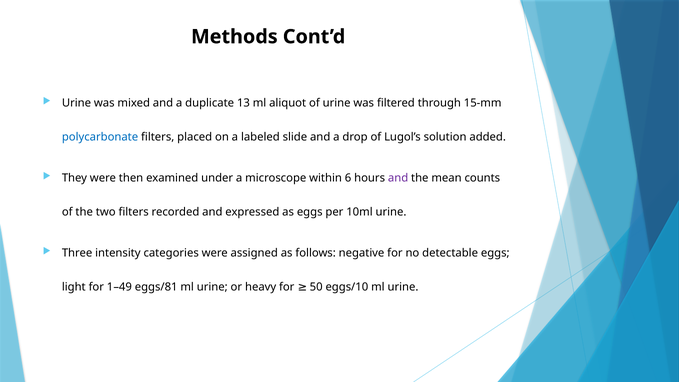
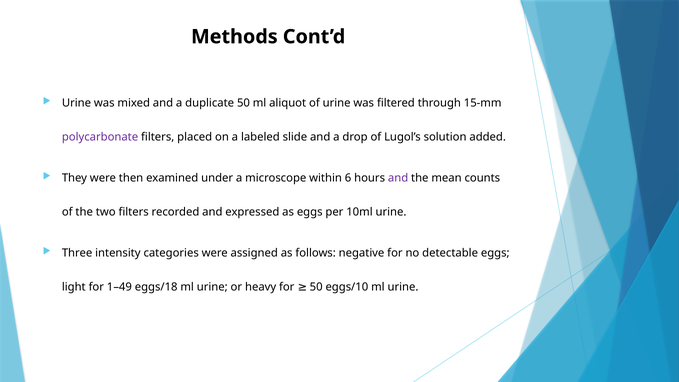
duplicate 13: 13 -> 50
polycarbonate colour: blue -> purple
eggs/81: eggs/81 -> eggs/18
